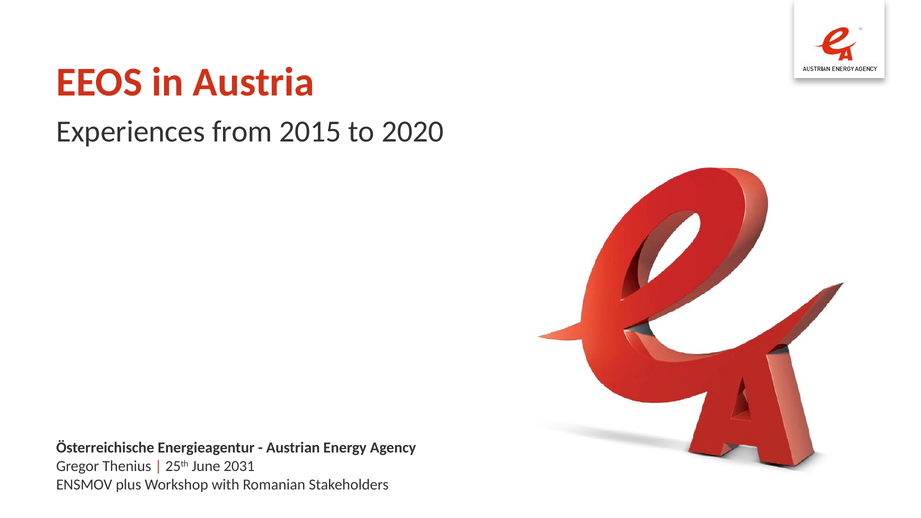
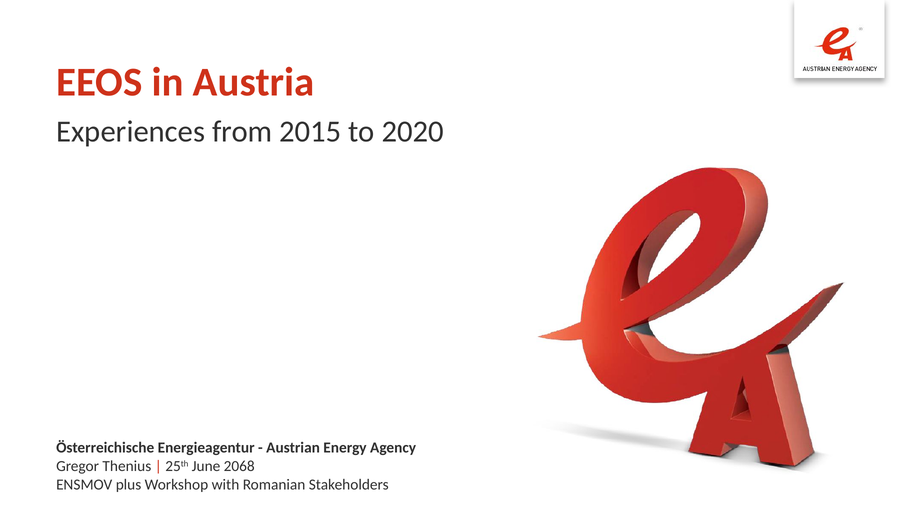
2031: 2031 -> 2068
